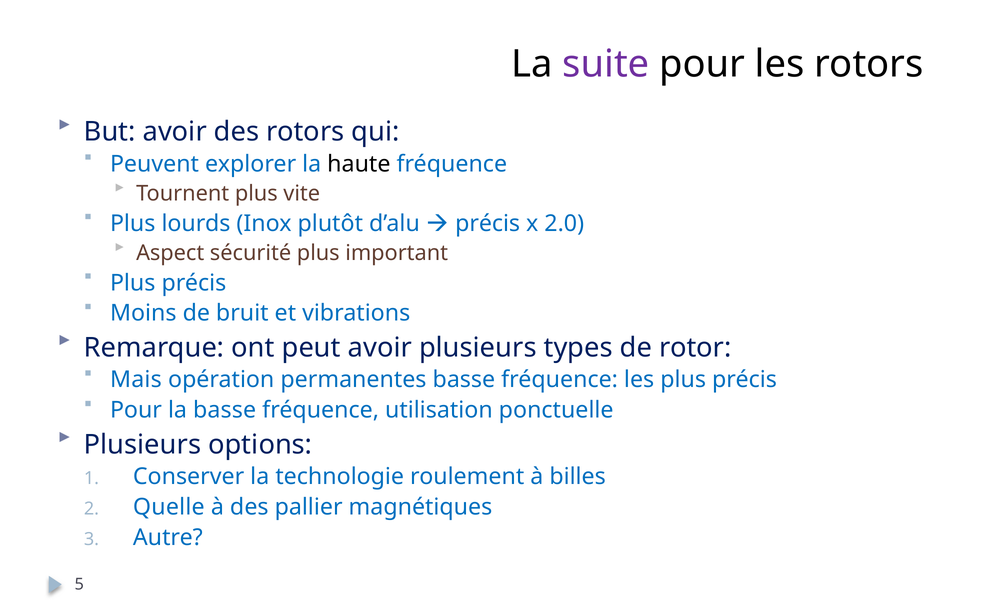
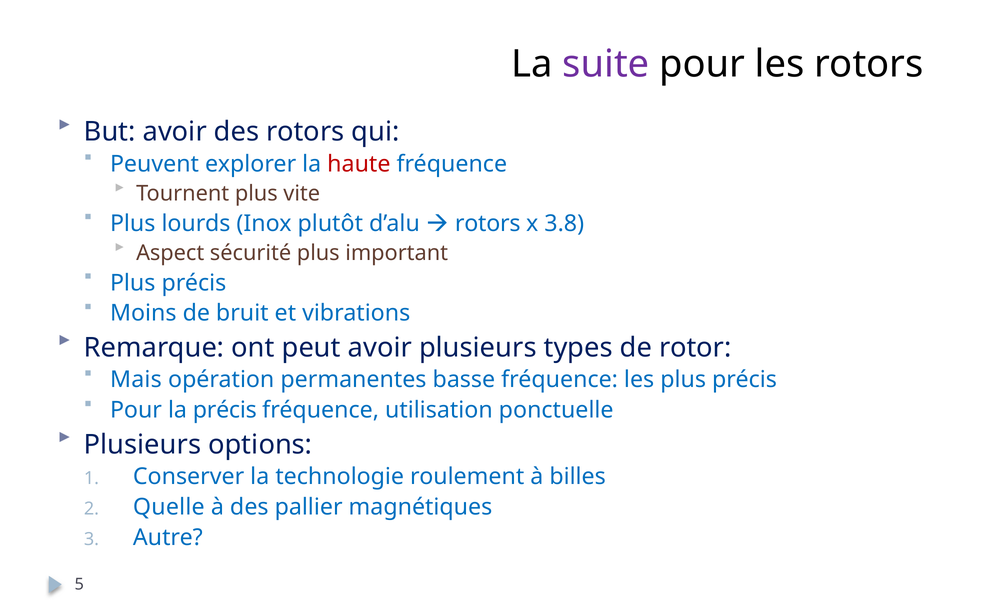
haute colour: black -> red
précis at (488, 223): précis -> rotors
2.0: 2.0 -> 3.8
la basse: basse -> précis
